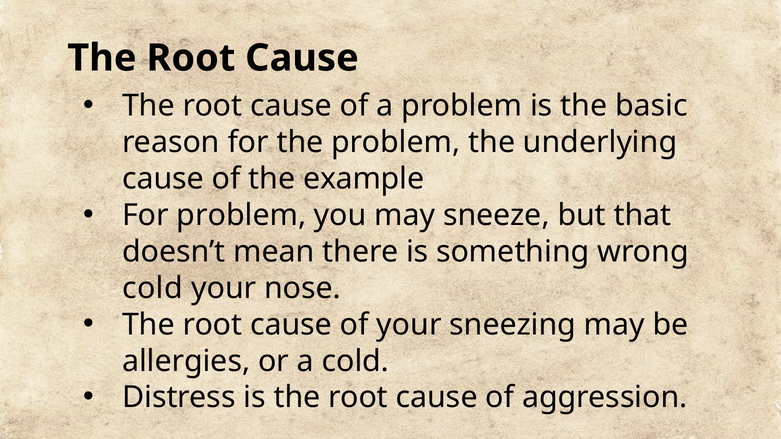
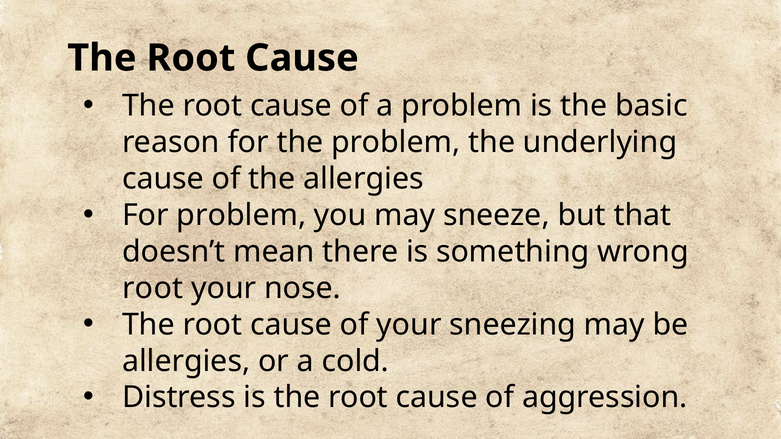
the example: example -> allergies
cold at (153, 288): cold -> root
